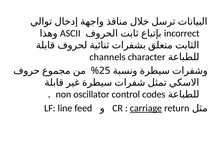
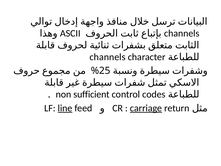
incorrect at (182, 33): incorrect -> channels
oscillator: oscillator -> sufficient
line underline: none -> present
